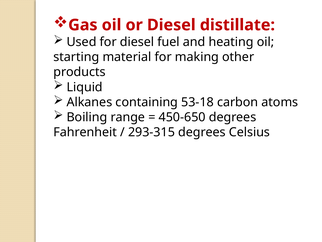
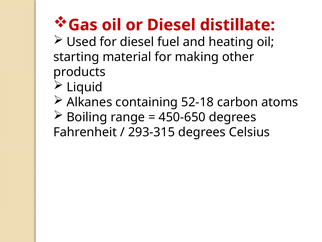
53-18: 53-18 -> 52-18
